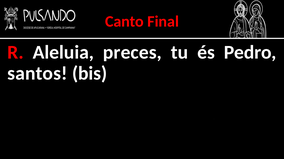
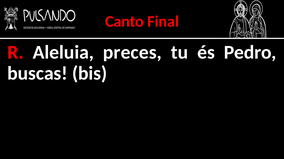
santos: santos -> buscas
